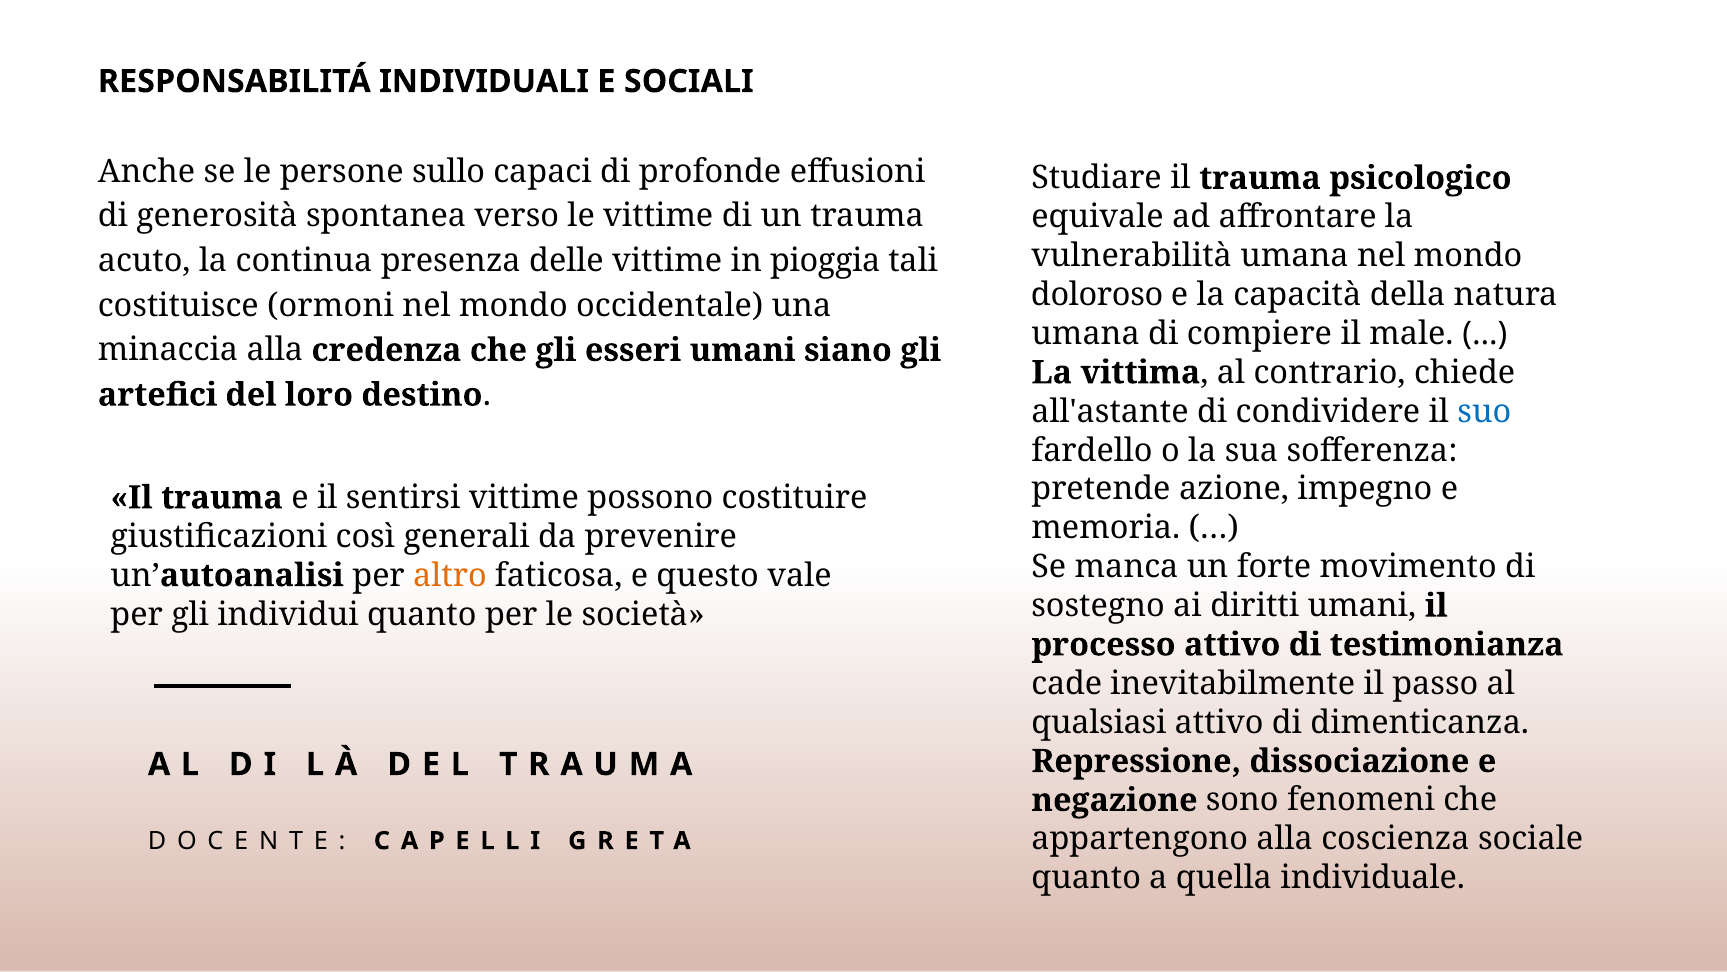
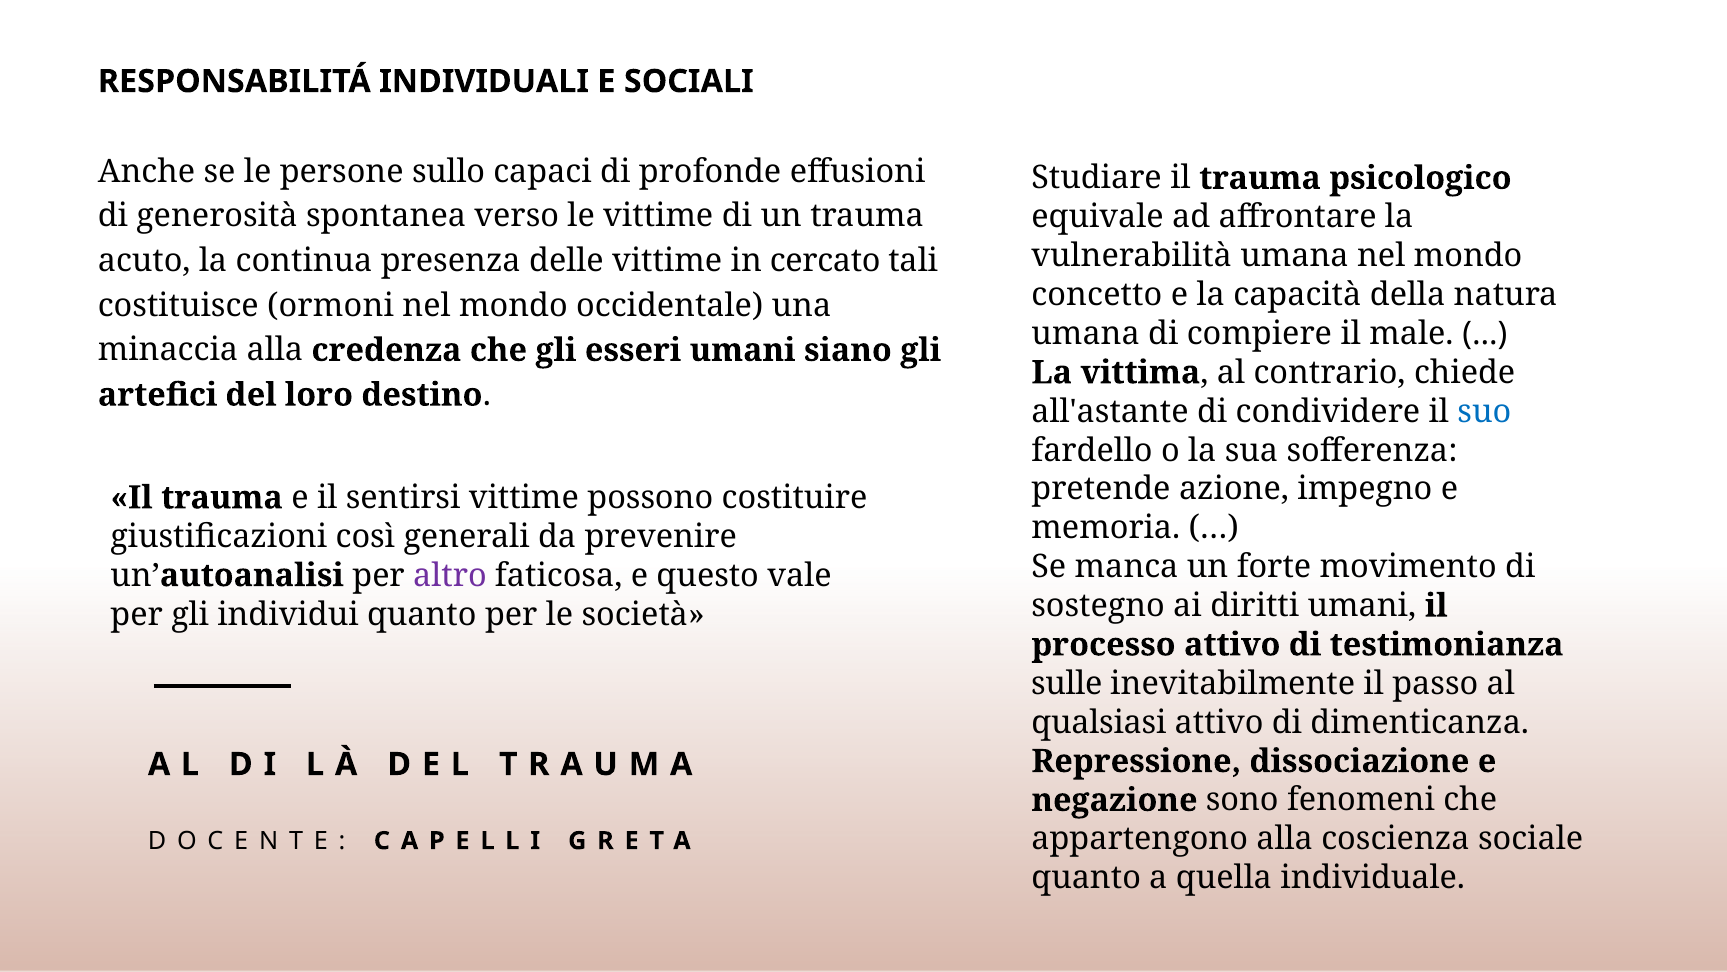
pioggia: pioggia -> cercato
doloroso: doloroso -> concetto
altro colour: orange -> purple
cade: cade -> sulle
